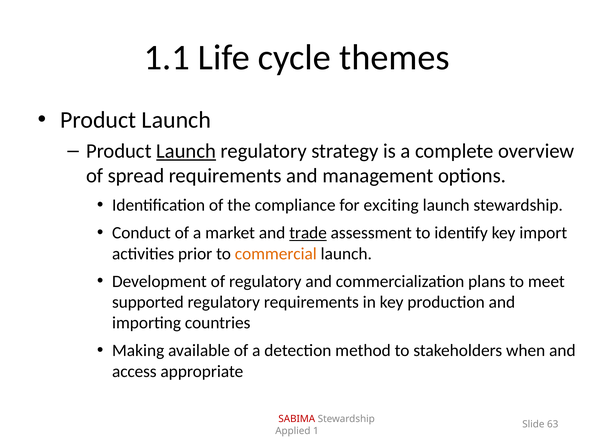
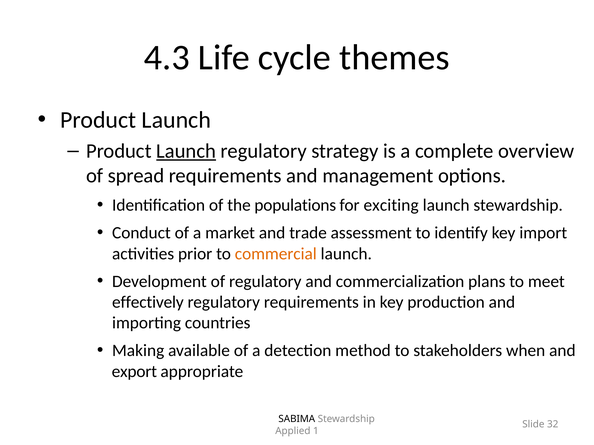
1.1: 1.1 -> 4.3
compliance: compliance -> populations
trade underline: present -> none
supported: supported -> effectively
access: access -> export
SABIMA colour: red -> black
63: 63 -> 32
